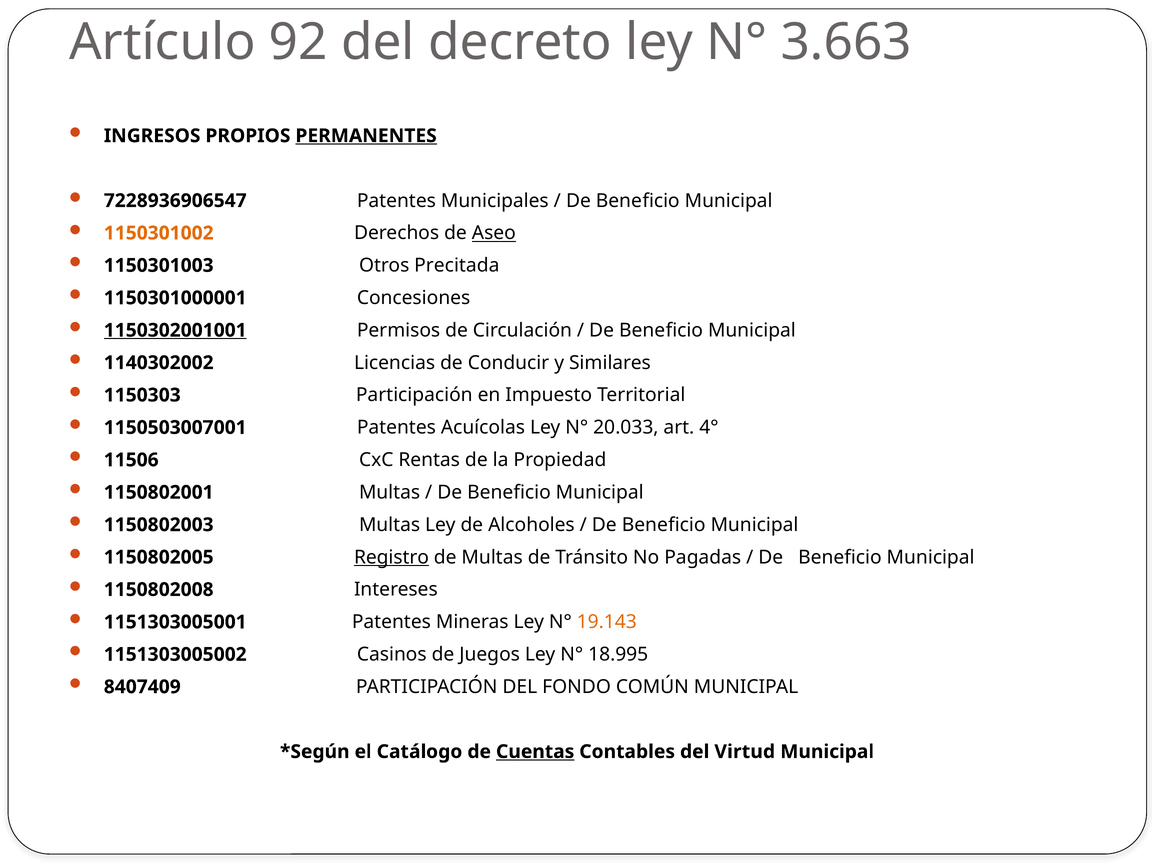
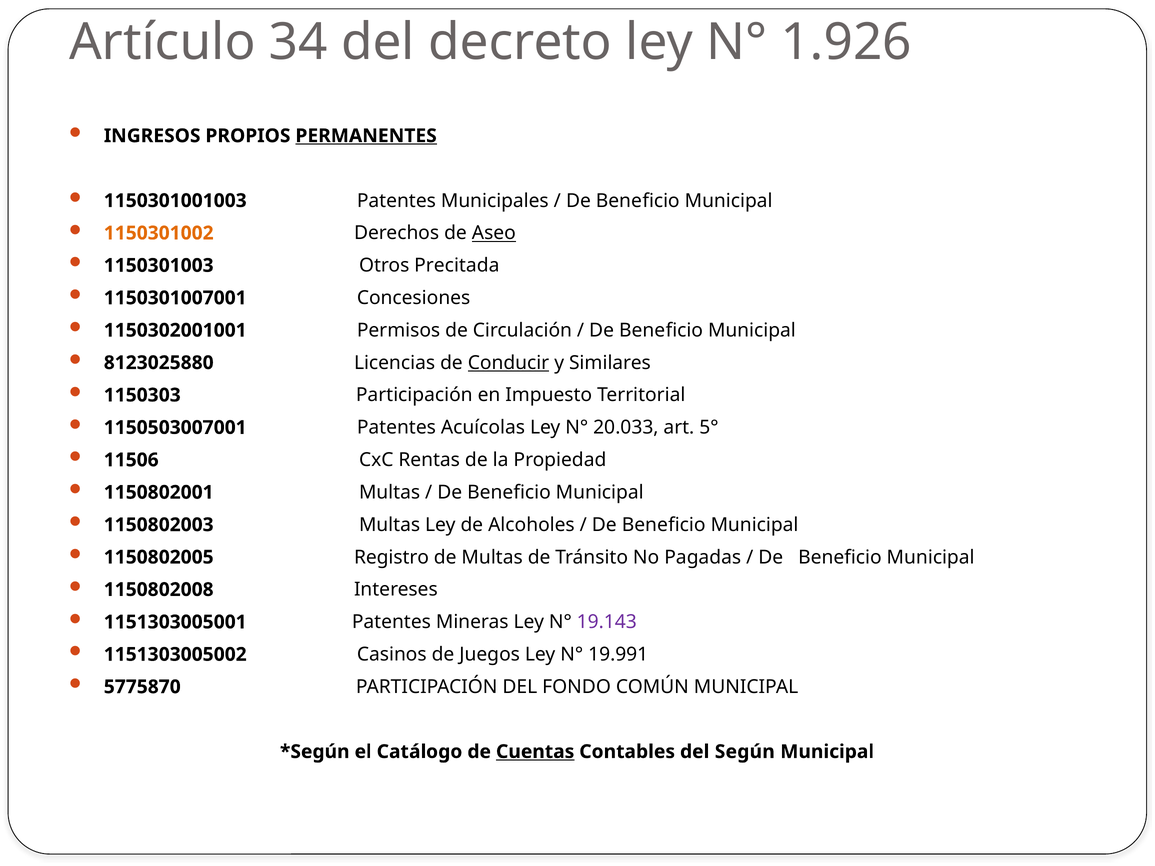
92: 92 -> 34
3.663: 3.663 -> 1.926
7228936906547: 7228936906547 -> 1150301001003
1150301000001: 1150301000001 -> 1150301007001
1150302001001 underline: present -> none
1140302002: 1140302002 -> 8123025880
Conducir underline: none -> present
4°: 4° -> 5°
Registro underline: present -> none
19.143 colour: orange -> purple
18.995: 18.995 -> 19.991
8407409: 8407409 -> 5775870
Virtud: Virtud -> Según
